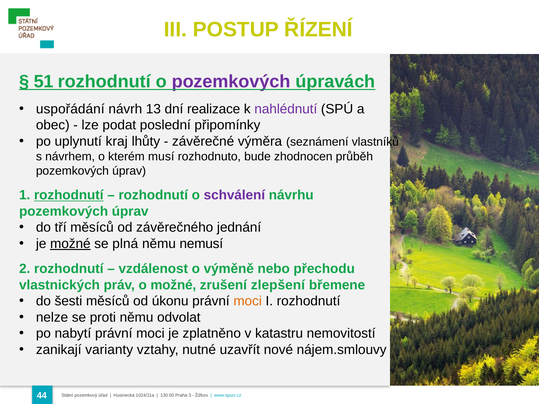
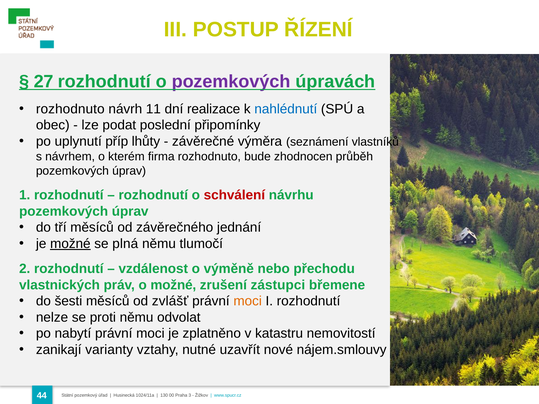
51: 51 -> 27
uspořádání at (70, 109): uspořádání -> rozhodnuto
13: 13 -> 11
nahlédnutí colour: purple -> blue
kraj: kraj -> příp
musí: musí -> firma
rozhodnutí at (69, 195) underline: present -> none
schválení colour: purple -> red
nemusí: nemusí -> tlumočí
zlepšení: zlepšení -> zástupci
úkonu: úkonu -> zvlášť
